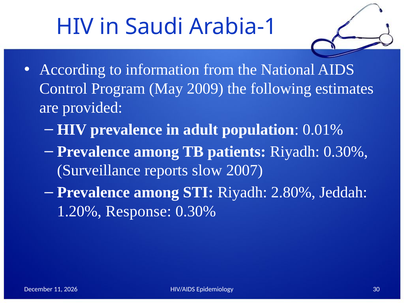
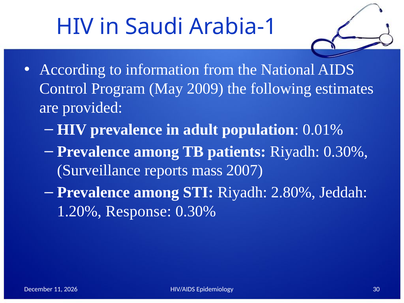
slow: slow -> mass
